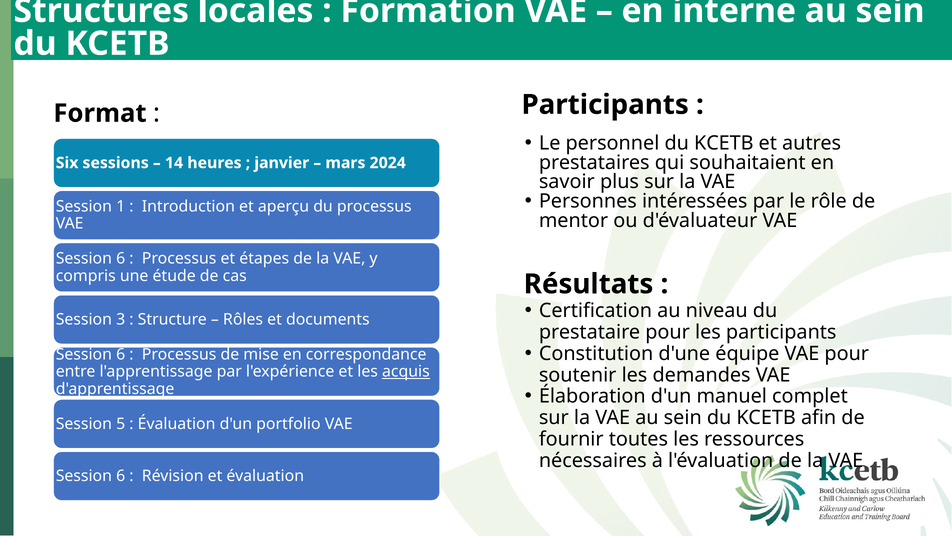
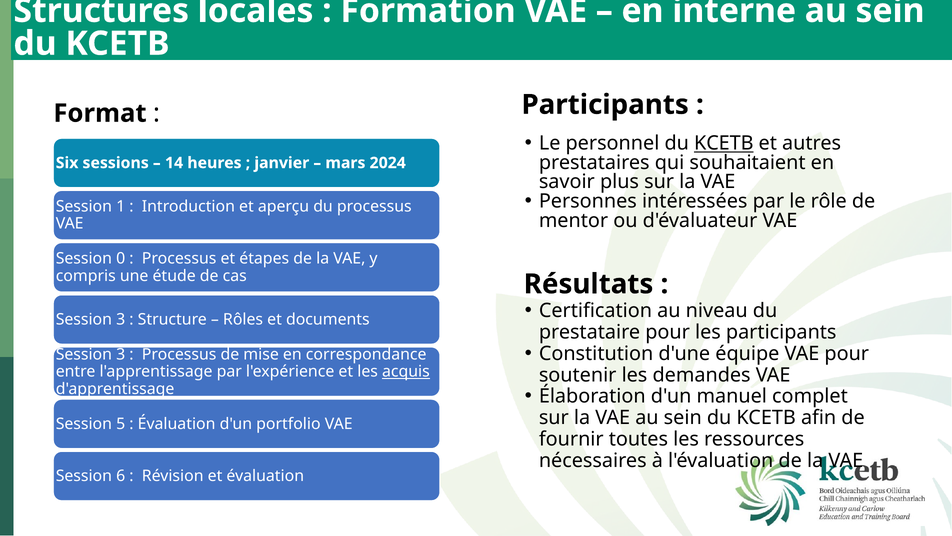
KCETB at (724, 143) underline: none -> present
6 at (121, 258): 6 -> 0
6 at (121, 354): 6 -> 3
